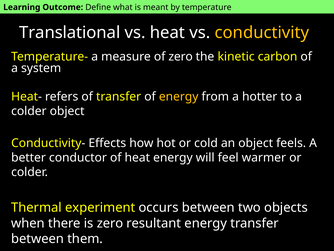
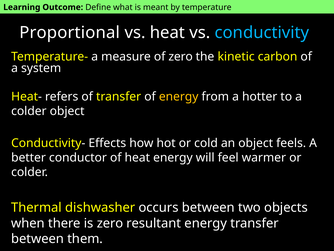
Translational: Translational -> Proportional
conductivity colour: yellow -> light blue
experiment: experiment -> dishwasher
